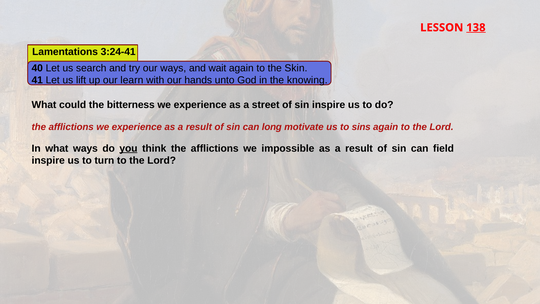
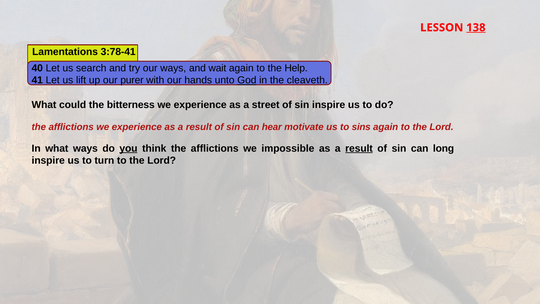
3:24-41: 3:24-41 -> 3:78-41
Skin: Skin -> Help
learn: learn -> purer
God underline: none -> present
knowing: knowing -> cleaveth
long: long -> hear
result at (359, 148) underline: none -> present
field: field -> long
